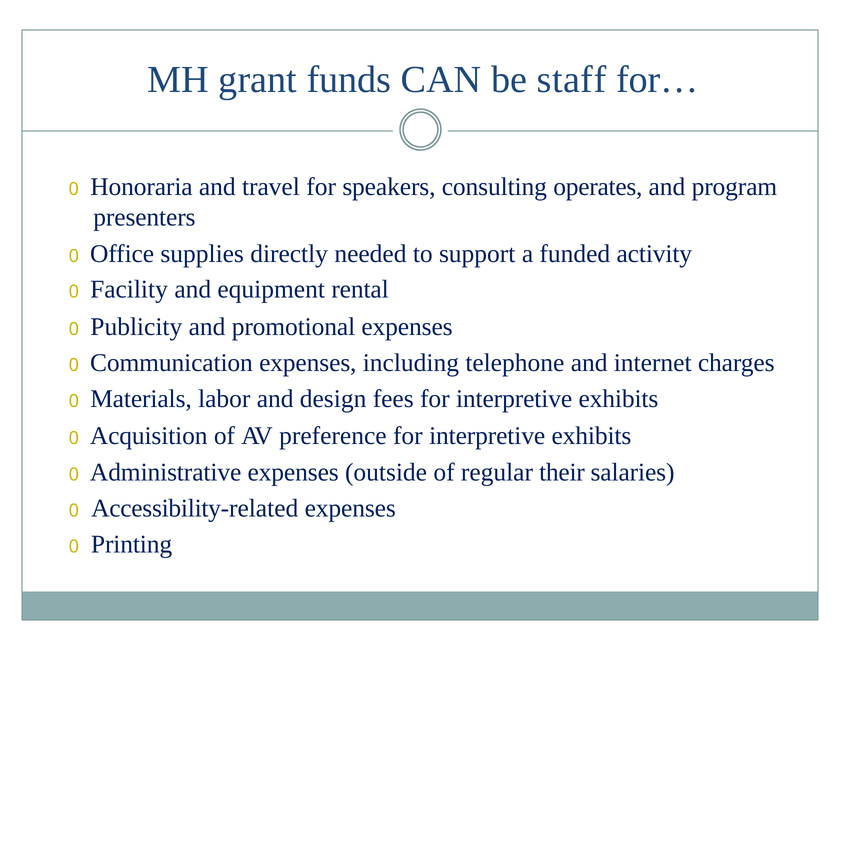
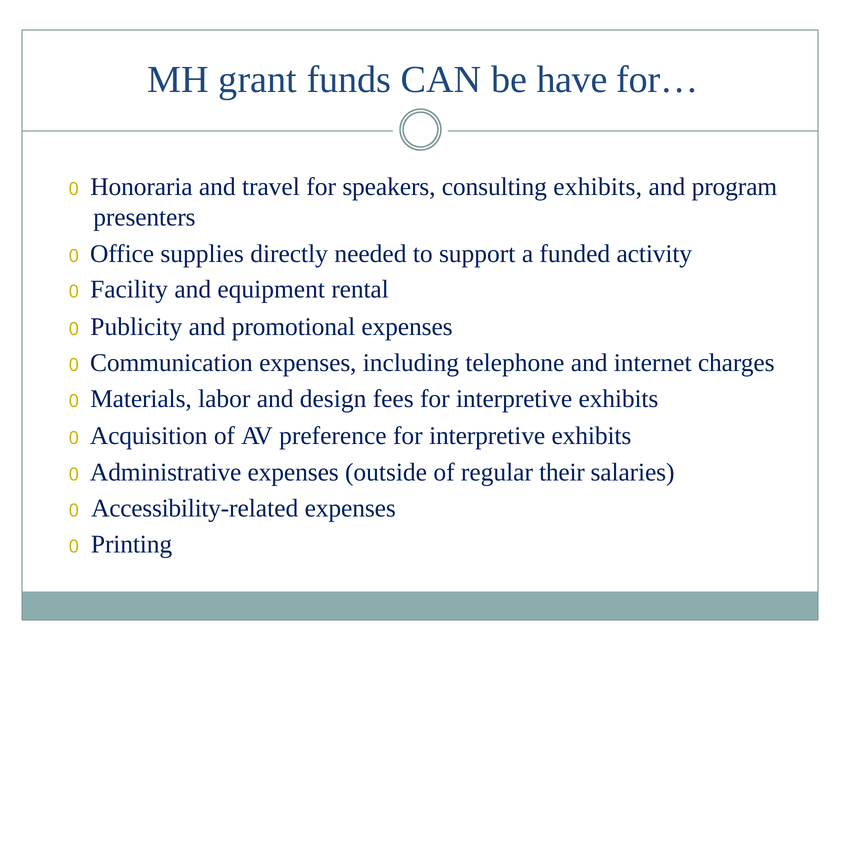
staff: staff -> have
consulting operates: operates -> exhibits
